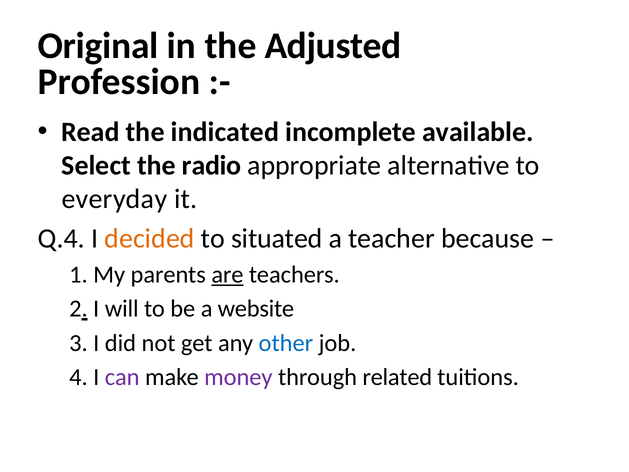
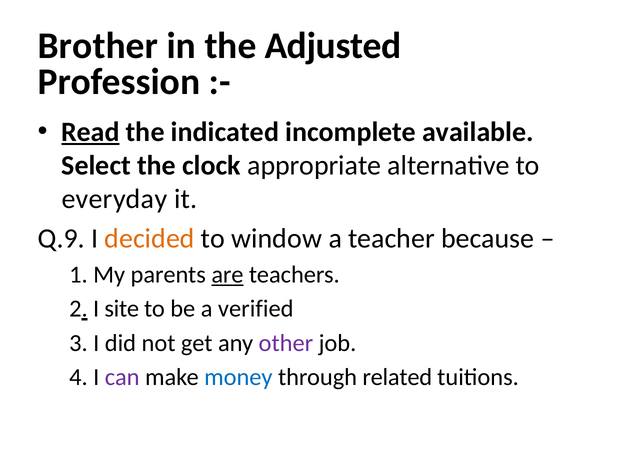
Original: Original -> Brother
Read underline: none -> present
radio: radio -> clock
Q.4: Q.4 -> Q.9
situated: situated -> window
will: will -> site
website: website -> verified
other colour: blue -> purple
money colour: purple -> blue
